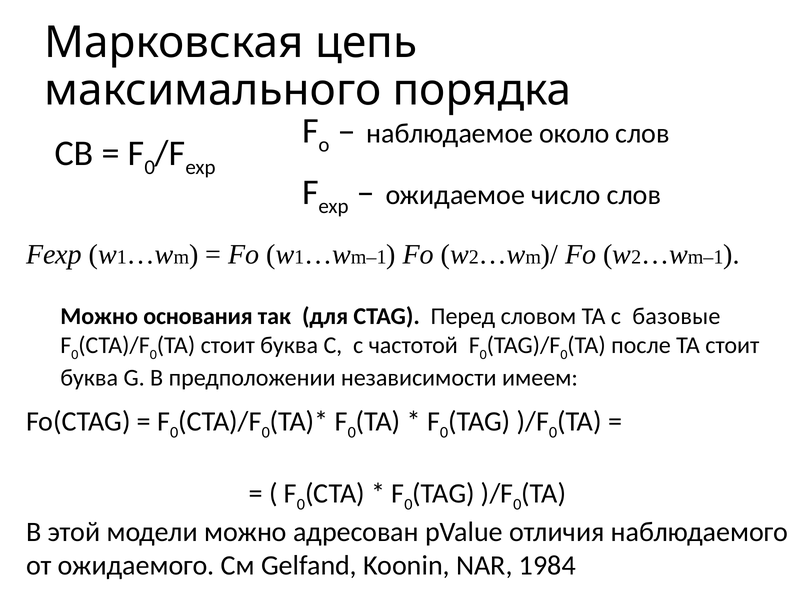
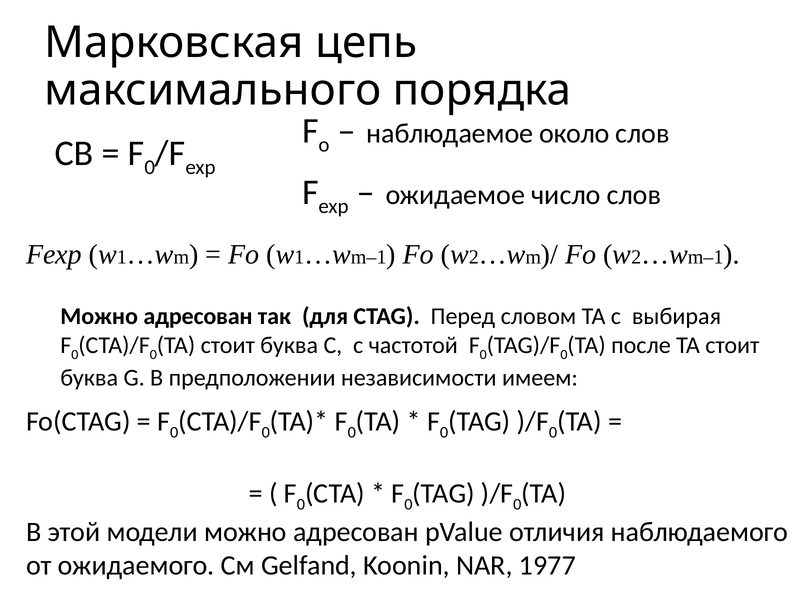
основания at (198, 316): основания -> адресован
базовые: базовые -> выбирая
1984: 1984 -> 1977
